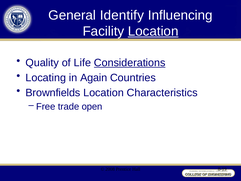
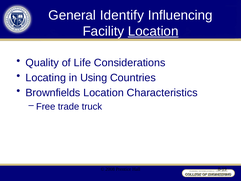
Considerations underline: present -> none
Again: Again -> Using
open: open -> truck
